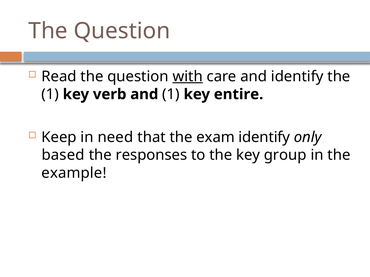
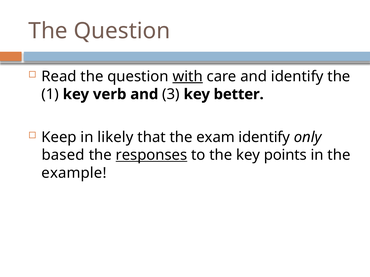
and 1: 1 -> 3
entire: entire -> better
need: need -> likely
responses underline: none -> present
group: group -> points
